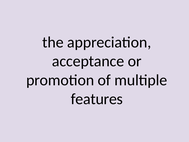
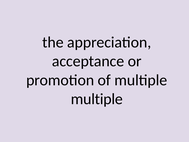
features at (97, 99): features -> multiple
